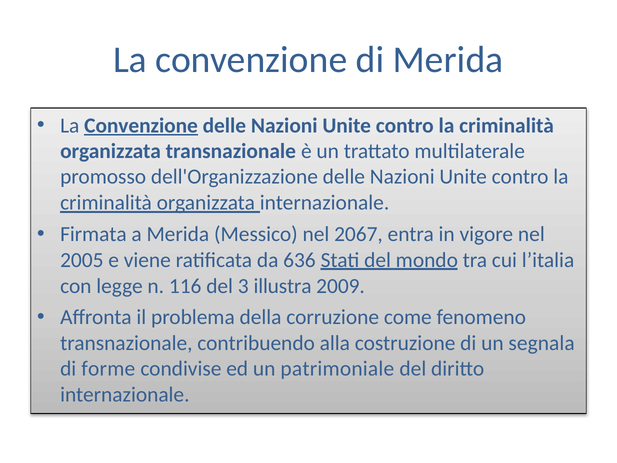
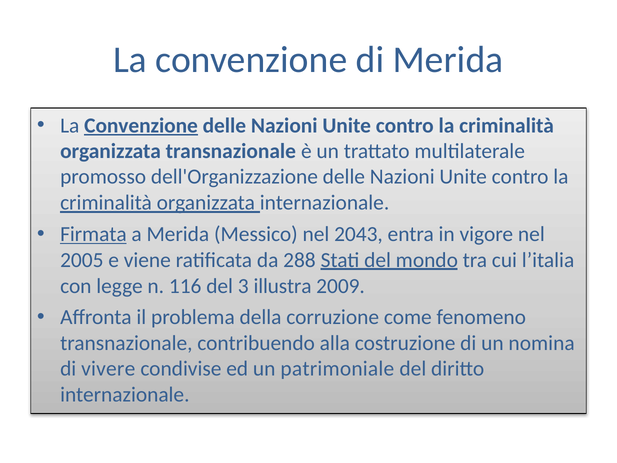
Firmata underline: none -> present
2067: 2067 -> 2043
636: 636 -> 288
segnala: segnala -> nomina
forme: forme -> vivere
